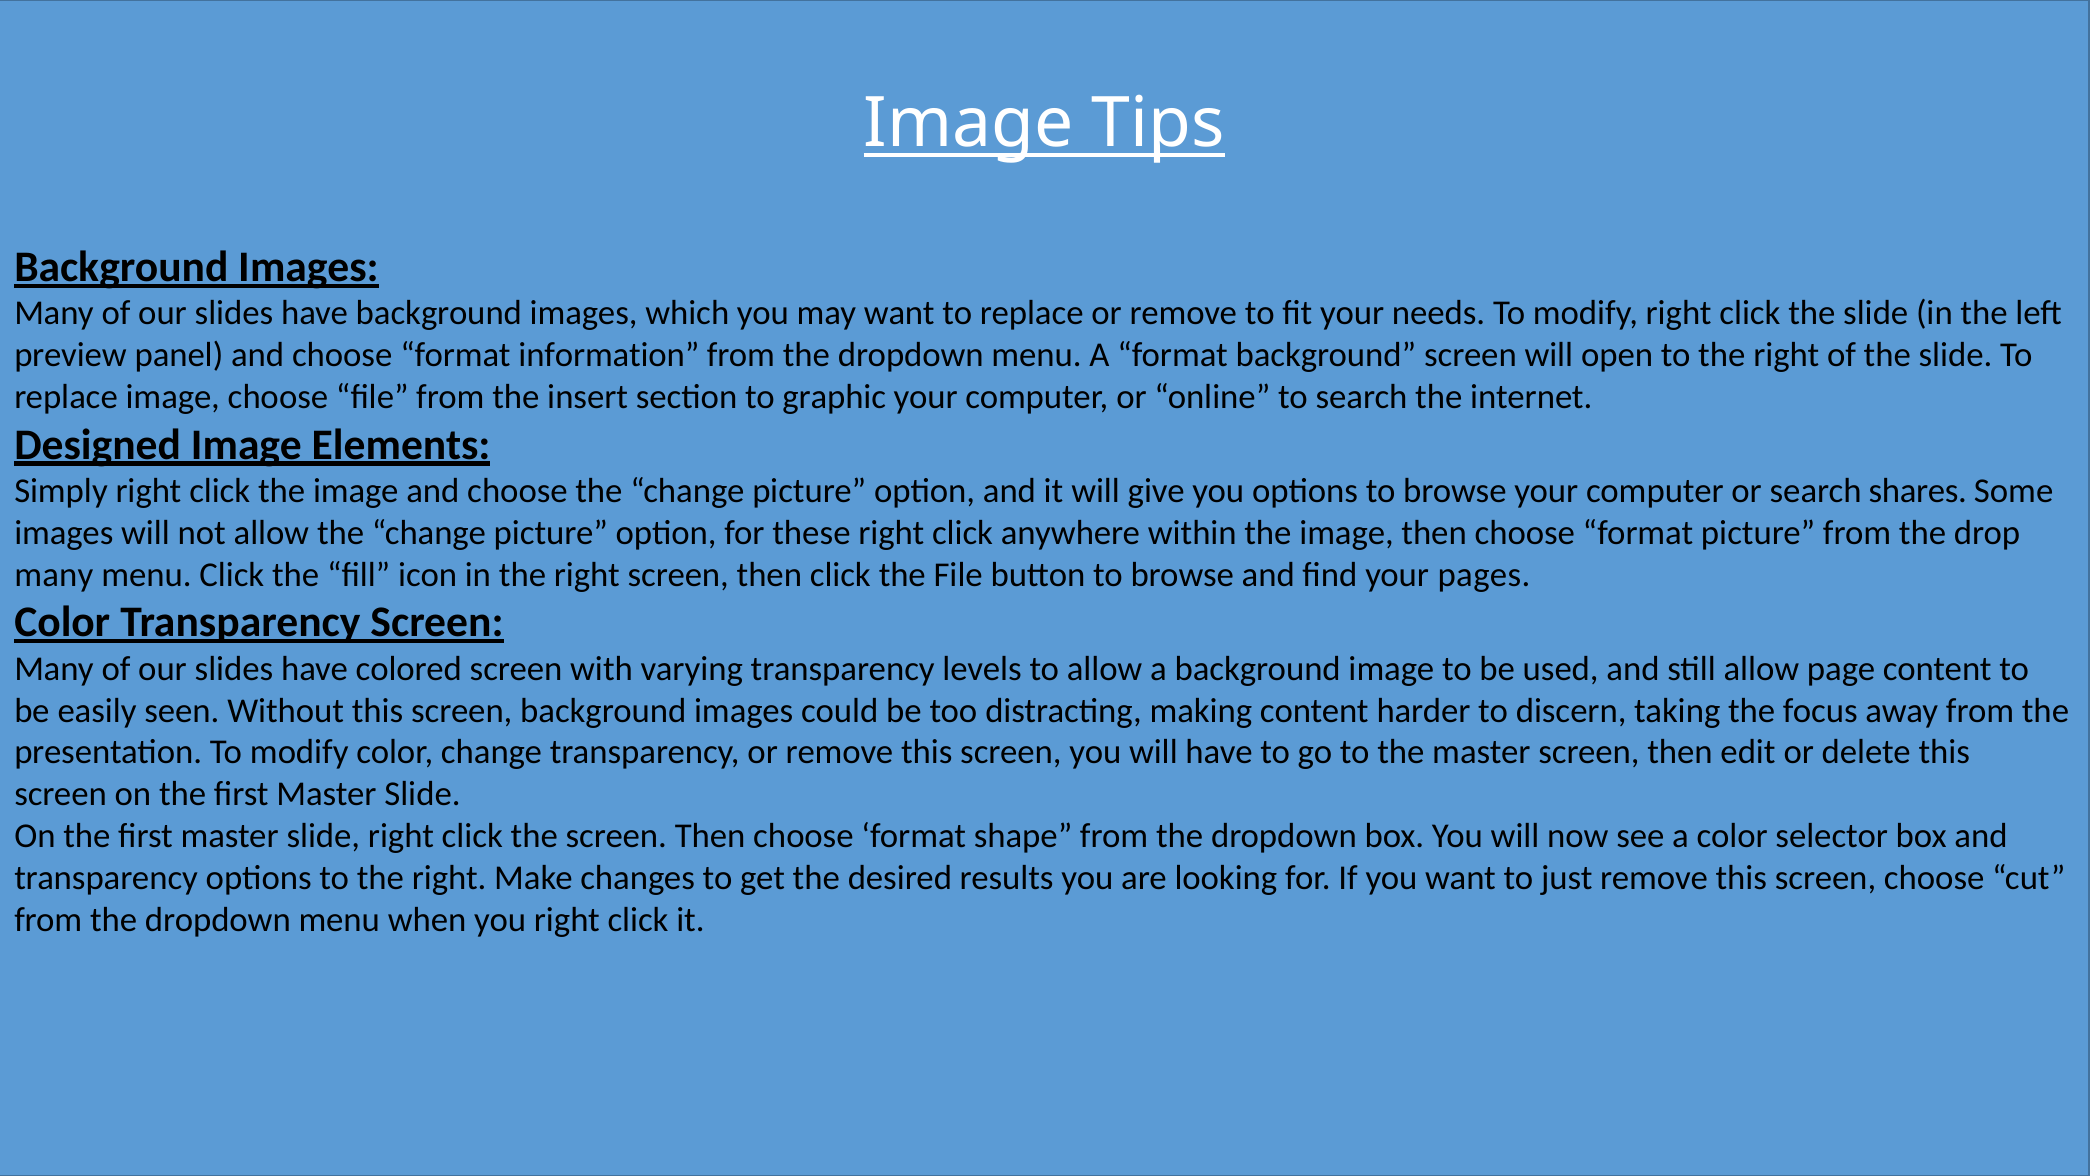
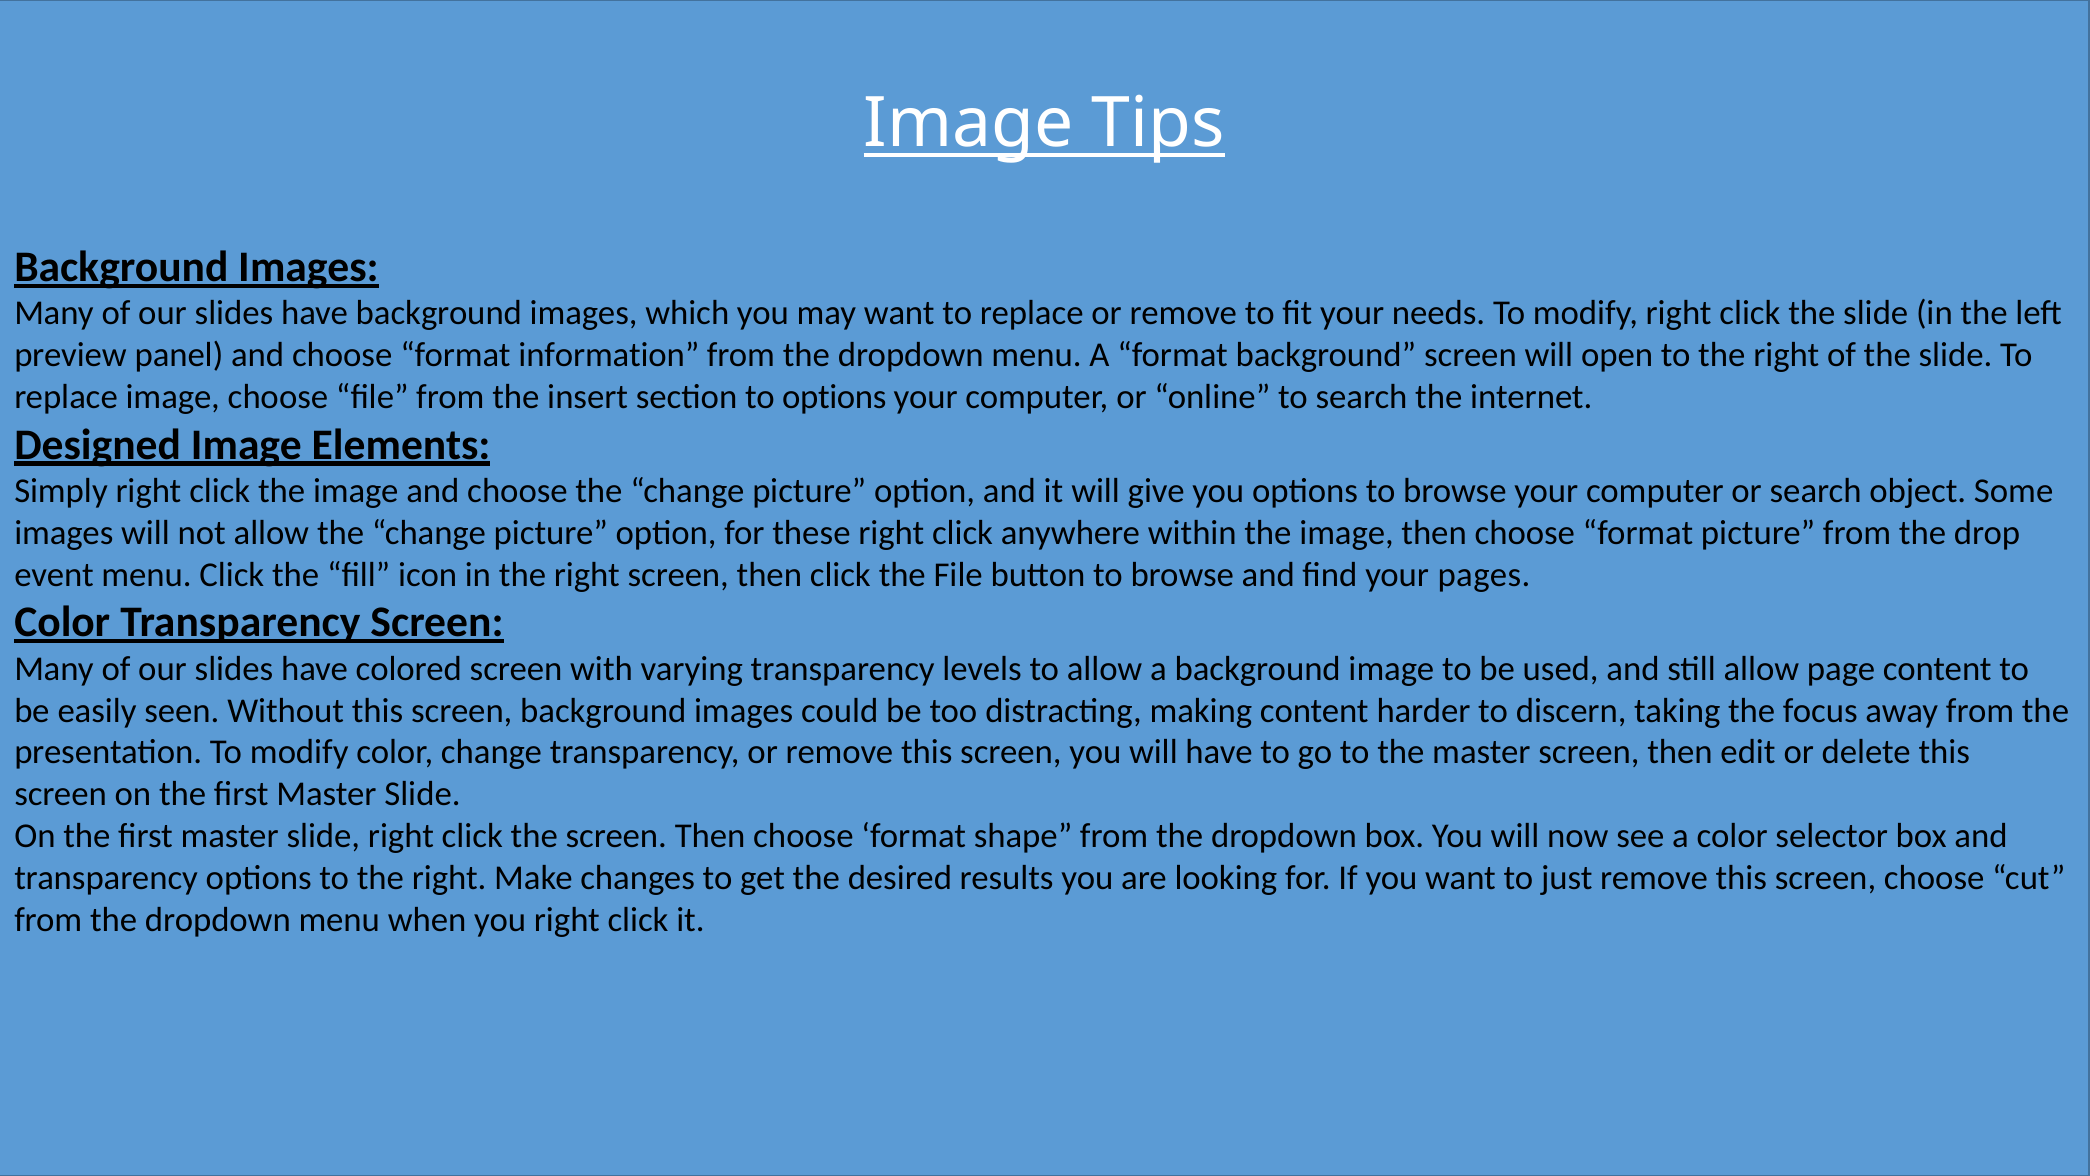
to graphic: graphic -> options
shares: shares -> object
many at (54, 575): many -> event
